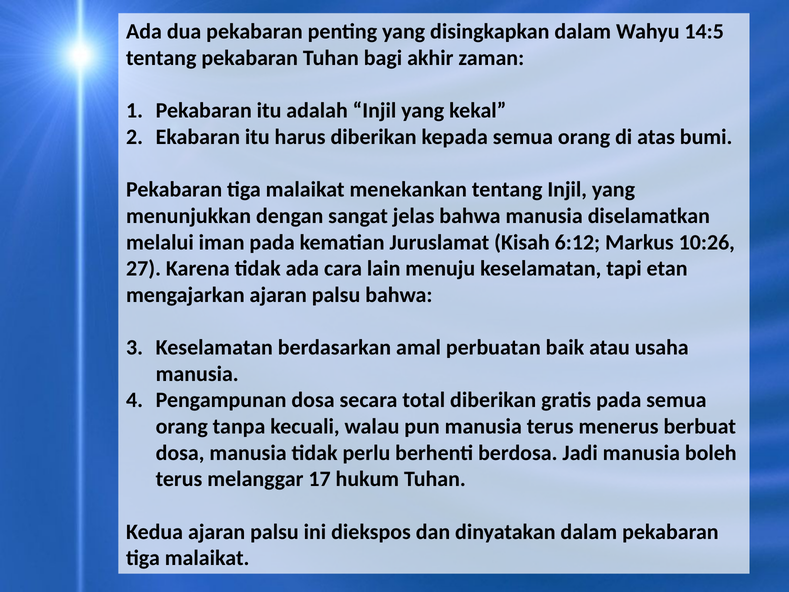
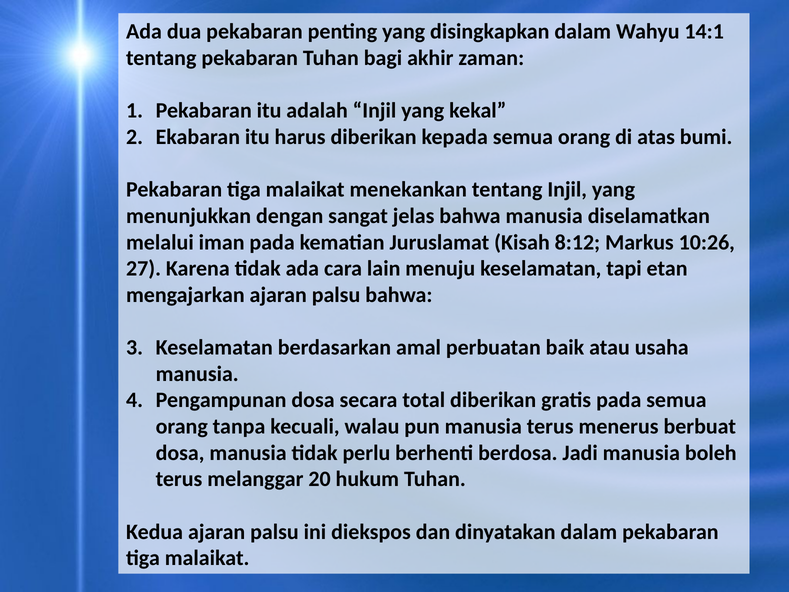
14:5: 14:5 -> 14:1
6:12: 6:12 -> 8:12
17: 17 -> 20
